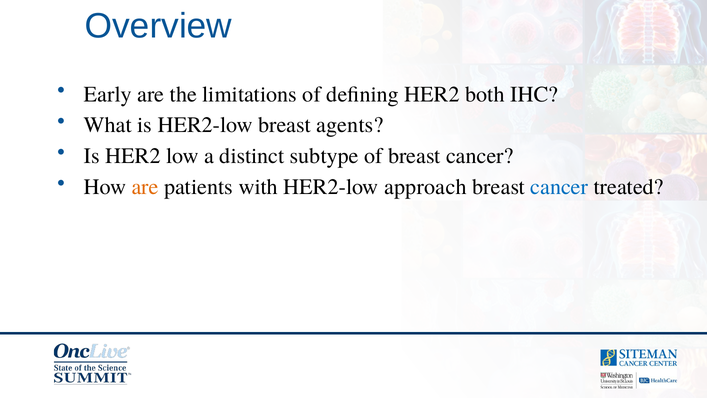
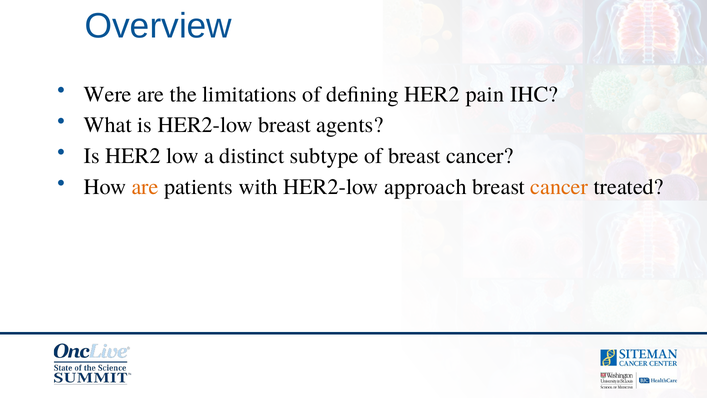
Early: Early -> Were
both: both -> pain
cancer at (559, 187) colour: blue -> orange
